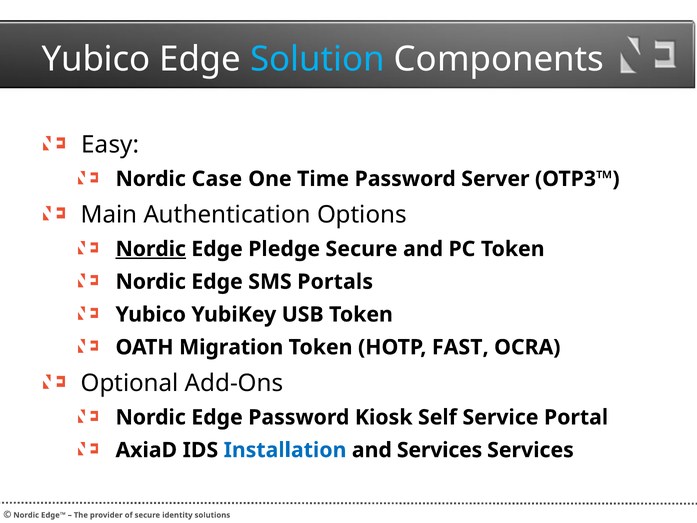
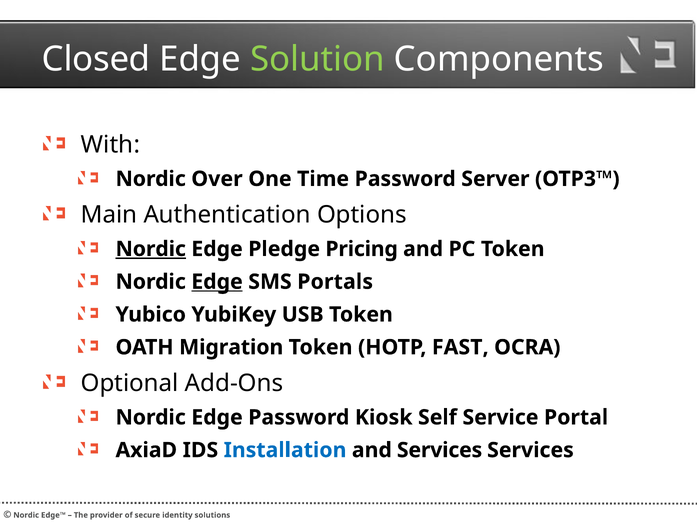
Yubico at (96, 59): Yubico -> Closed
Solution colour: light blue -> light green
Easy: Easy -> With
Case: Case -> Over
Pledge Secure: Secure -> Pricing
Edge at (217, 282) underline: none -> present
